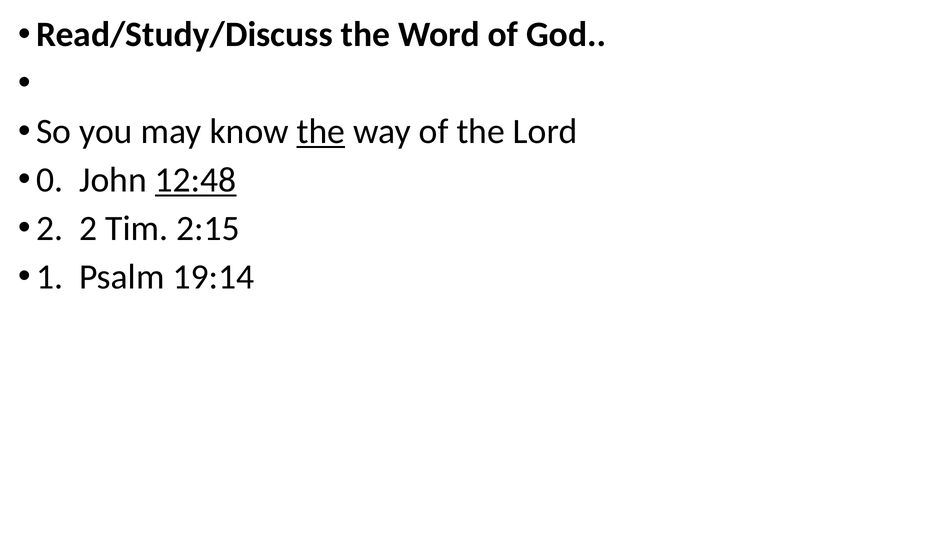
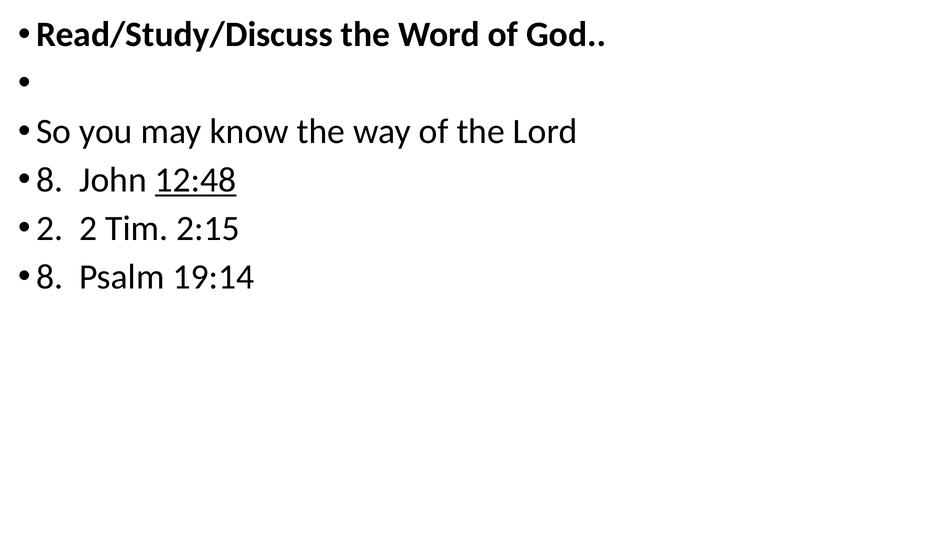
the at (321, 132) underline: present -> none
0 at (50, 180): 0 -> 8
1 at (50, 277): 1 -> 8
